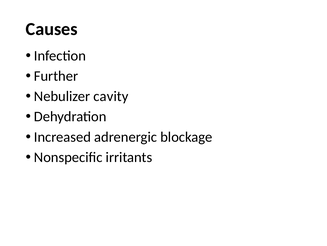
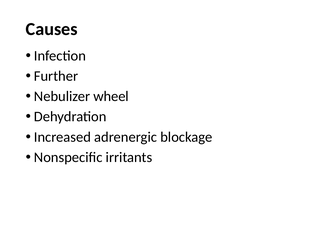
cavity: cavity -> wheel
